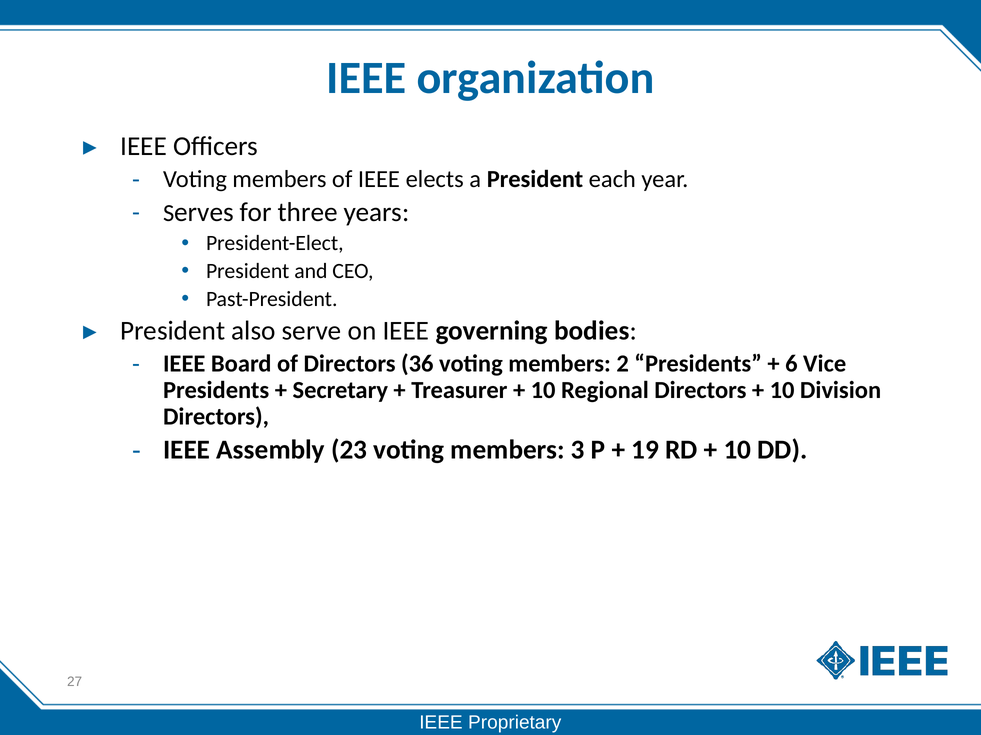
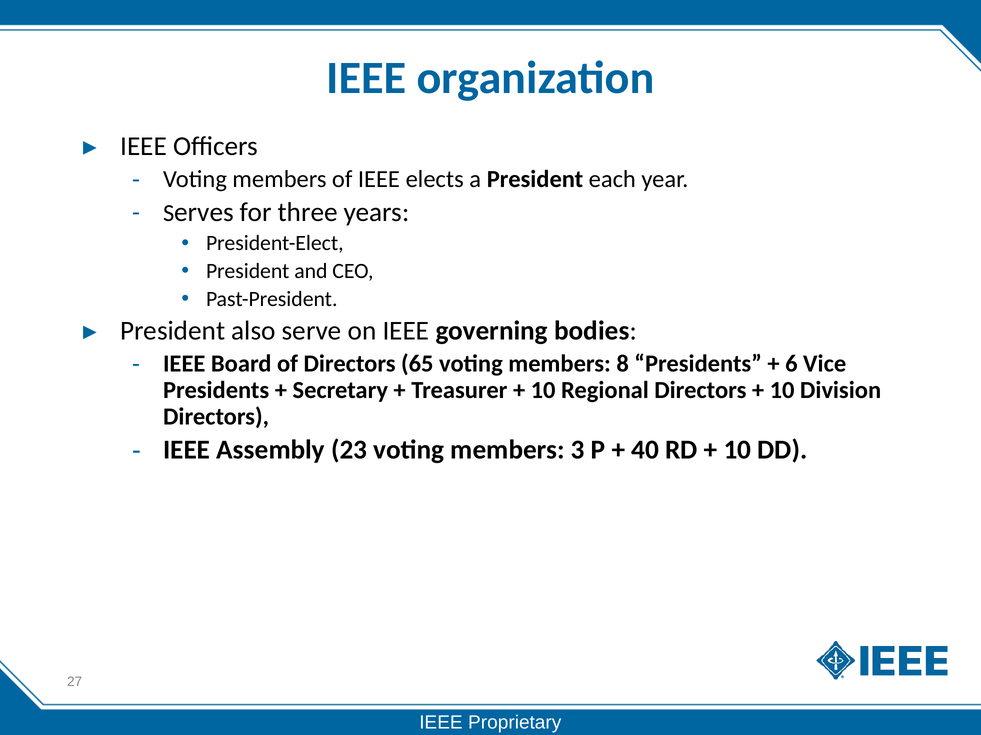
36: 36 -> 65
2: 2 -> 8
19: 19 -> 40
